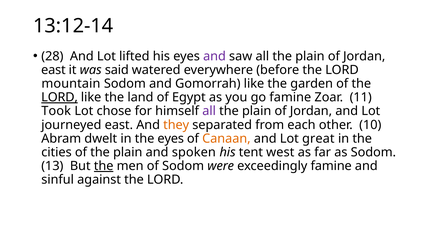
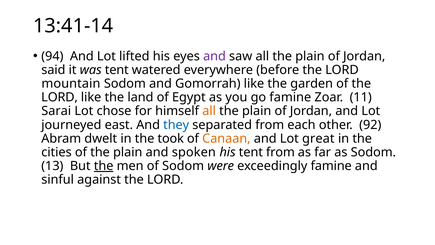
13:12-14: 13:12-14 -> 13:41-14
28: 28 -> 94
east at (53, 70): east -> said
was said: said -> tent
LORD at (60, 97) underline: present -> none
Took: Took -> Sarai
all at (209, 111) colour: purple -> orange
they colour: orange -> blue
10: 10 -> 92
the eyes: eyes -> took
tent west: west -> from
